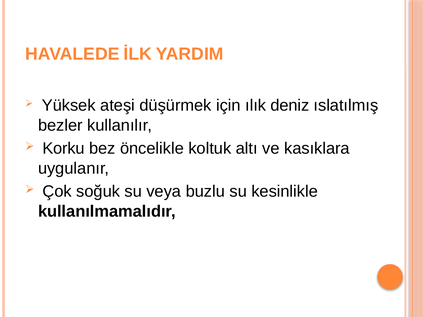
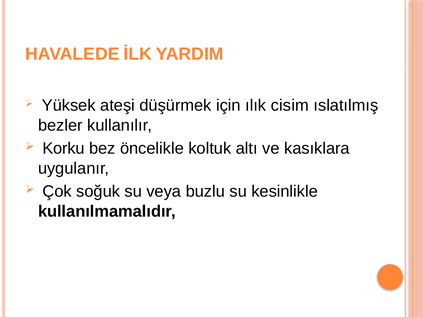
deniz: deniz -> cisim
